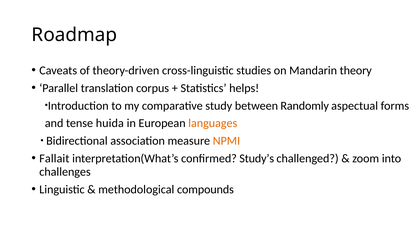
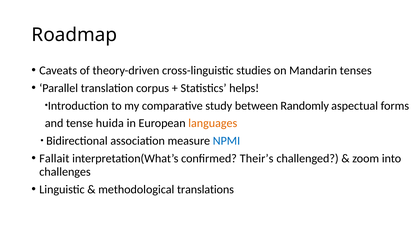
theory: theory -> tenses
NPMI colour: orange -> blue
Study’s: Study’s -> Their’s
compounds: compounds -> translations
